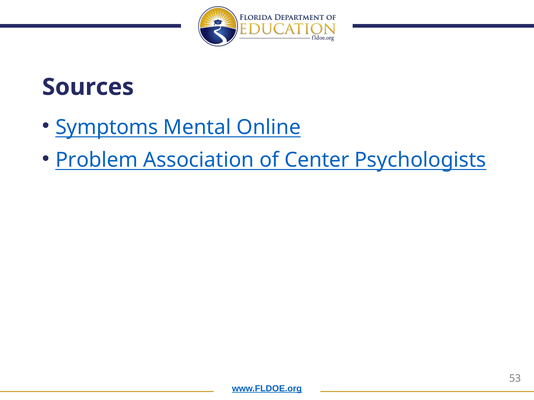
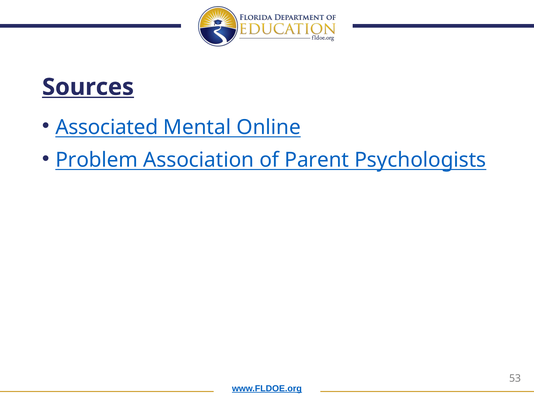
Sources underline: none -> present
Symptoms: Symptoms -> Associated
Center: Center -> Parent
